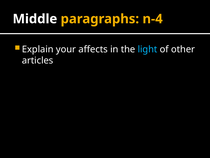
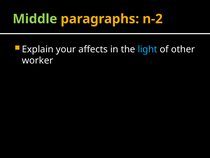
Middle colour: white -> light green
n-4: n-4 -> n-2
articles: articles -> worker
